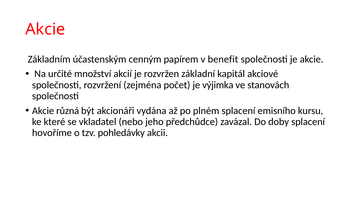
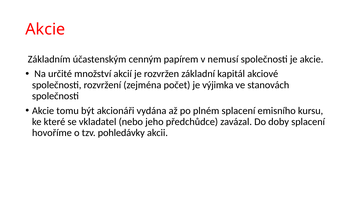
benefit: benefit -> nemusí
různá: různá -> tomu
